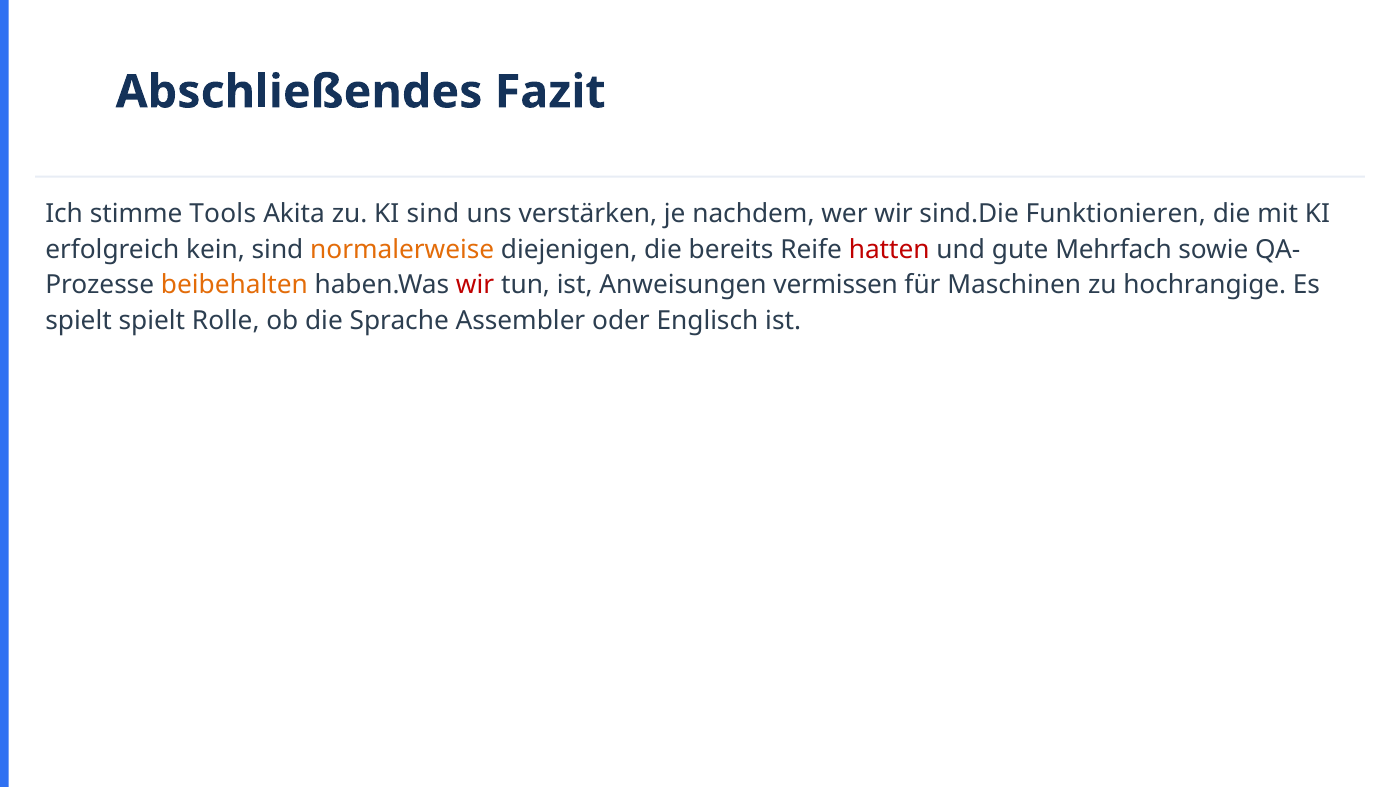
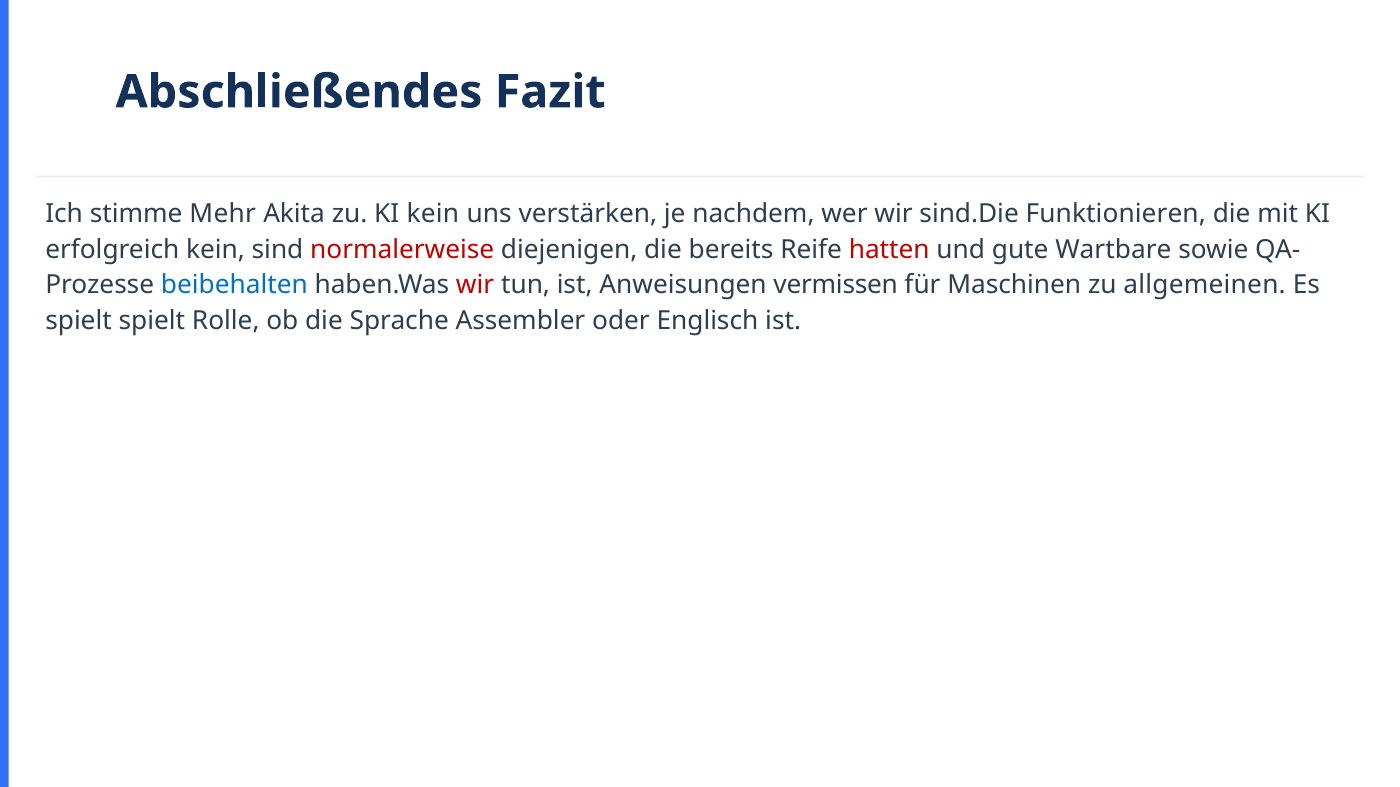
Tools: Tools -> Mehr
KI sind: sind -> kein
normalerweise colour: orange -> red
Mehrfach: Mehrfach -> Wartbare
beibehalten colour: orange -> blue
hochrangige: hochrangige -> allgemeinen
